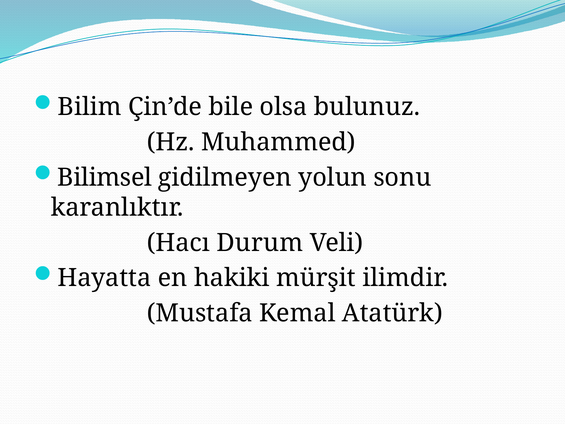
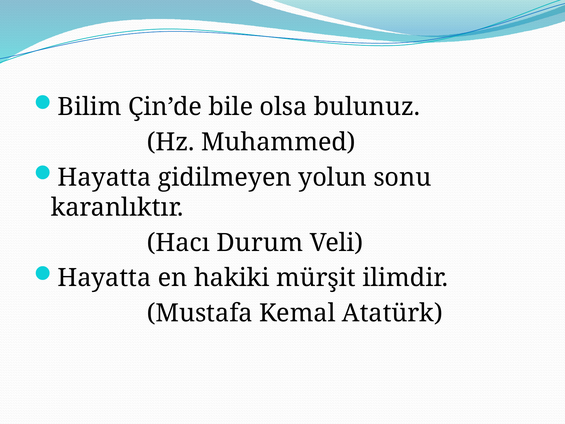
Bilimsel at (105, 177): Bilimsel -> Hayatta
